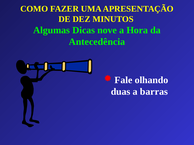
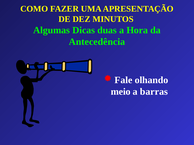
nove: nove -> duas
duas: duas -> meio
